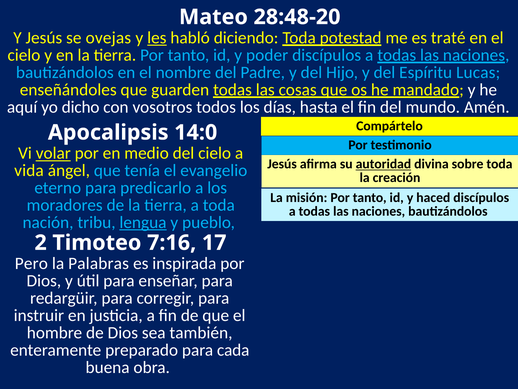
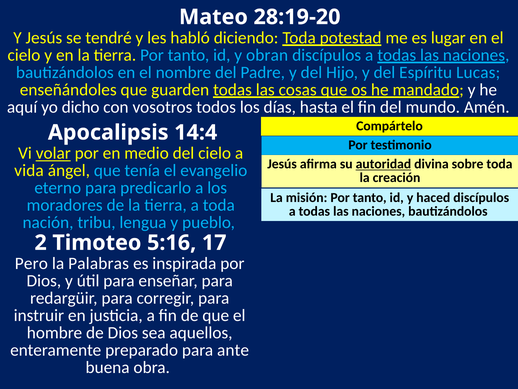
28:48-20: 28:48-20 -> 28:19-20
ovejas: ovejas -> tendré
les underline: present -> none
traté: traté -> lugar
poder: poder -> obran
14:0: 14:0 -> 14:4
lengua underline: present -> none
7:16: 7:16 -> 5:16
también: también -> aquellos
cada: cada -> ante
